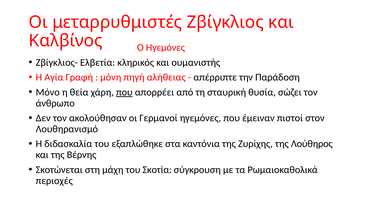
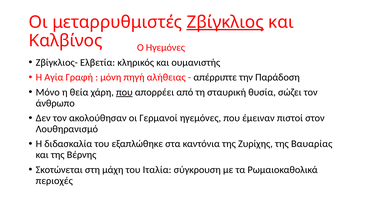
Ζβίγκλιος underline: none -> present
Λούθηρος: Λούθηρος -> Βαυαρίας
Σκοτία: Σκοτία -> Ιταλία
